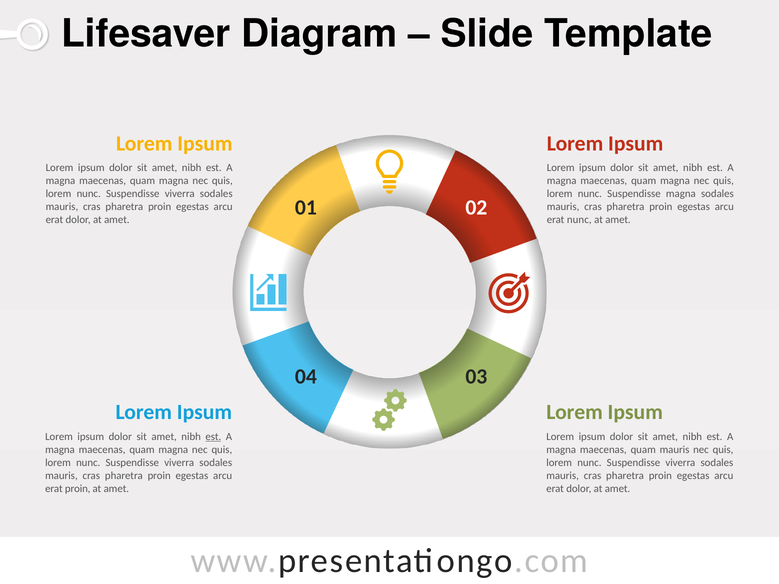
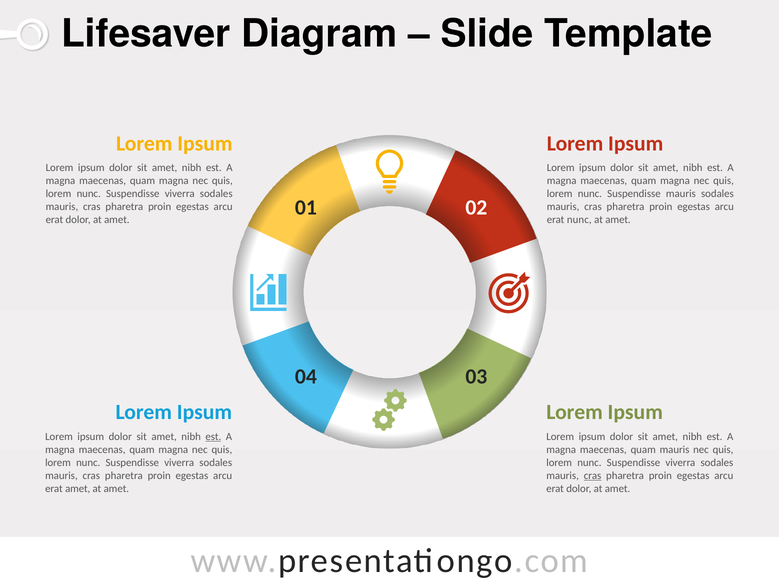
Suspendisse magna: magna -> mauris
cras at (593, 476) underline: none -> present
erat proin: proin -> amet
